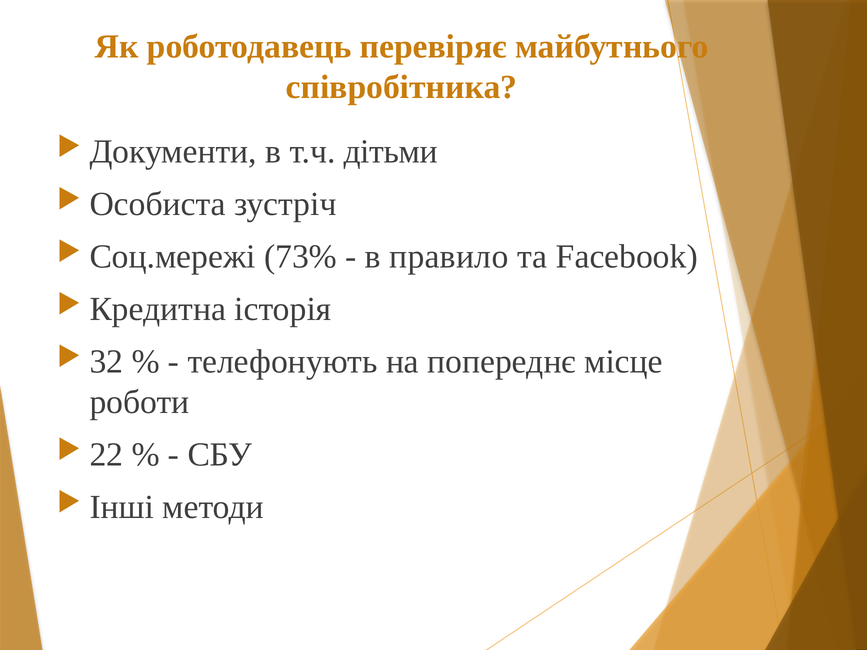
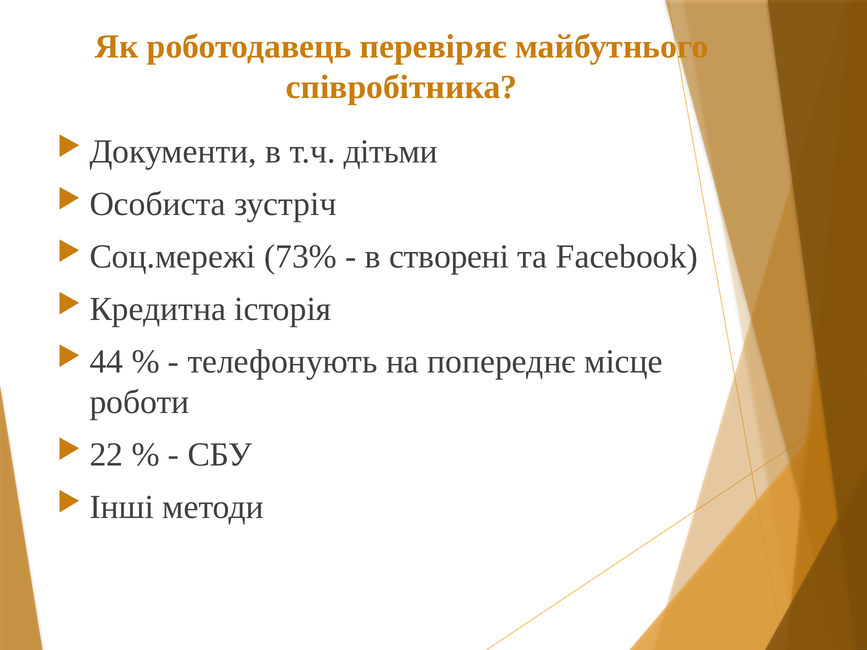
правило: правило -> створені
32: 32 -> 44
